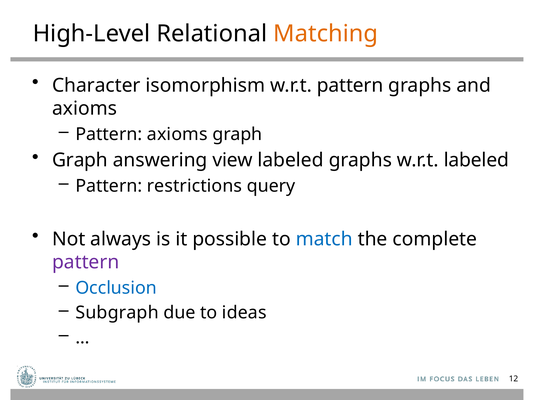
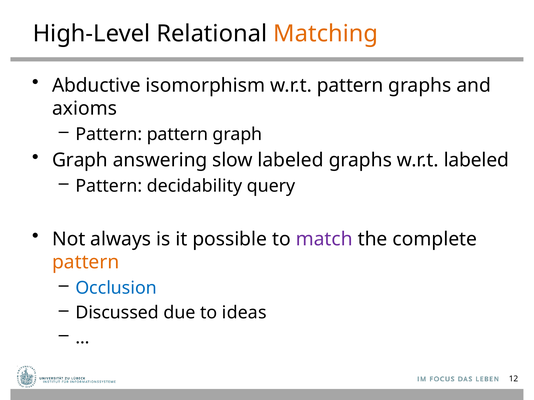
Character: Character -> Abductive
Pattern axioms: axioms -> pattern
view: view -> slow
restrictions: restrictions -> decidability
match colour: blue -> purple
pattern at (86, 262) colour: purple -> orange
Subgraph: Subgraph -> Discussed
